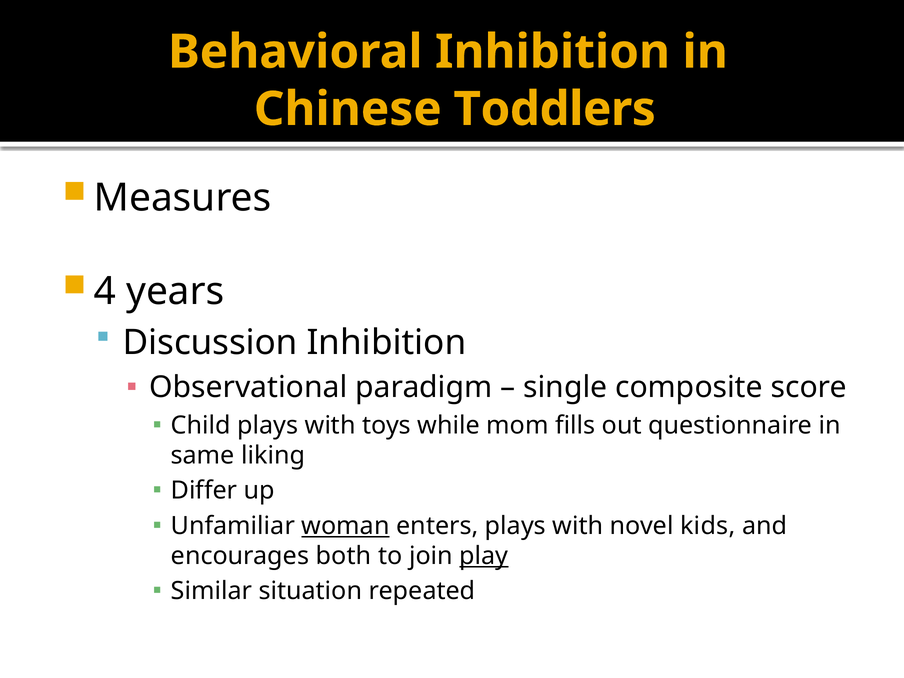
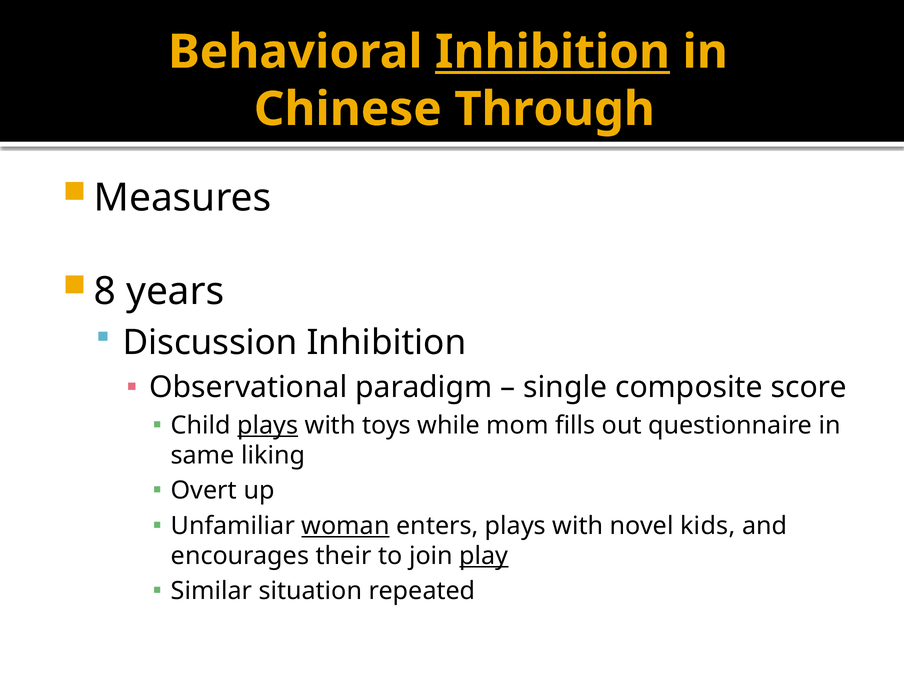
Inhibition at (553, 52) underline: none -> present
Toddlers: Toddlers -> Through
4: 4 -> 8
plays at (268, 425) underline: none -> present
Differ: Differ -> Overt
both: both -> their
